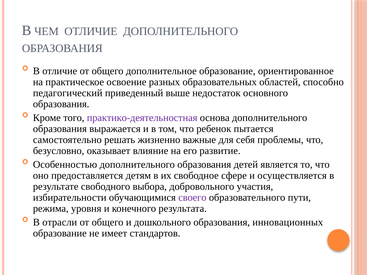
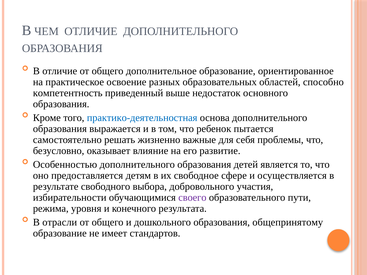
педагогический: педагогический -> компетентность
практико-деятельностная colour: purple -> blue
инновационных: инновационных -> общепринятому
